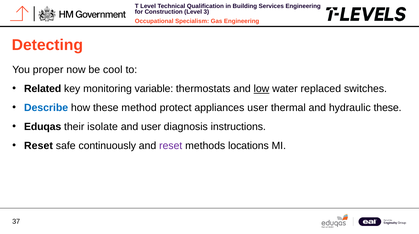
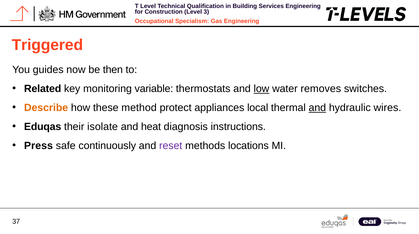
Detecting: Detecting -> Triggered
proper: proper -> guides
cool: cool -> then
replaced: replaced -> removes
Describe colour: blue -> orange
appliances user: user -> local
and at (317, 108) underline: none -> present
hydraulic these: these -> wires
and user: user -> heat
Reset at (38, 146): Reset -> Press
